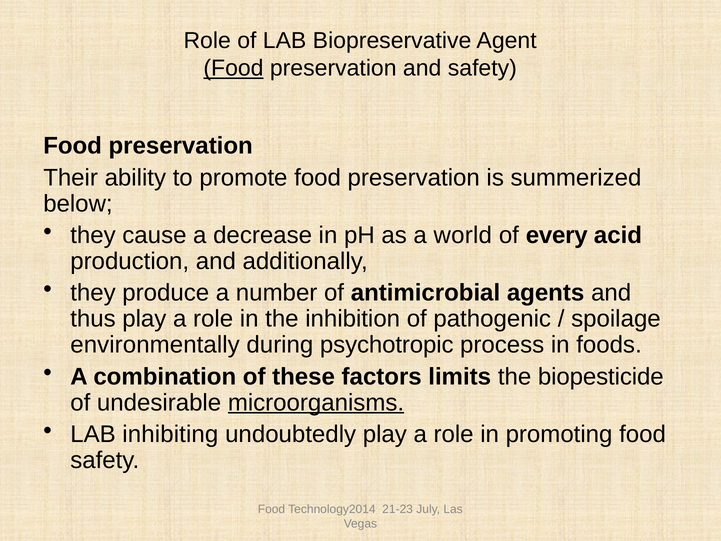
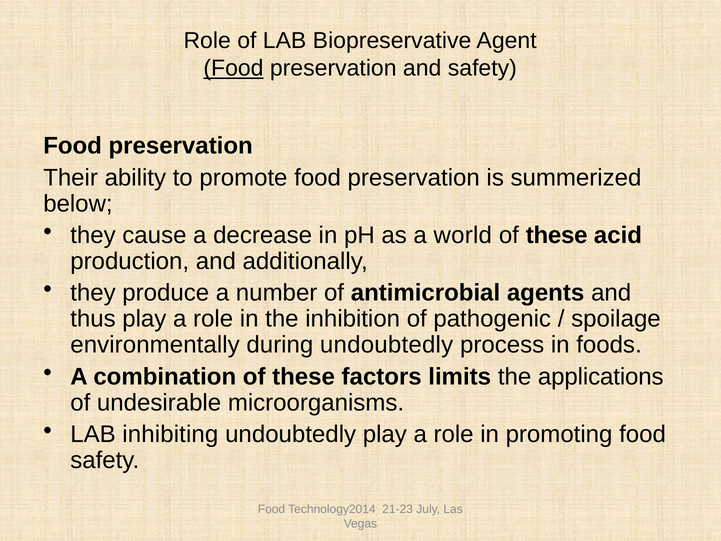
every at (557, 235): every -> these
during psychotropic: psychotropic -> undoubtedly
biopesticide: biopesticide -> applications
microorganisms underline: present -> none
